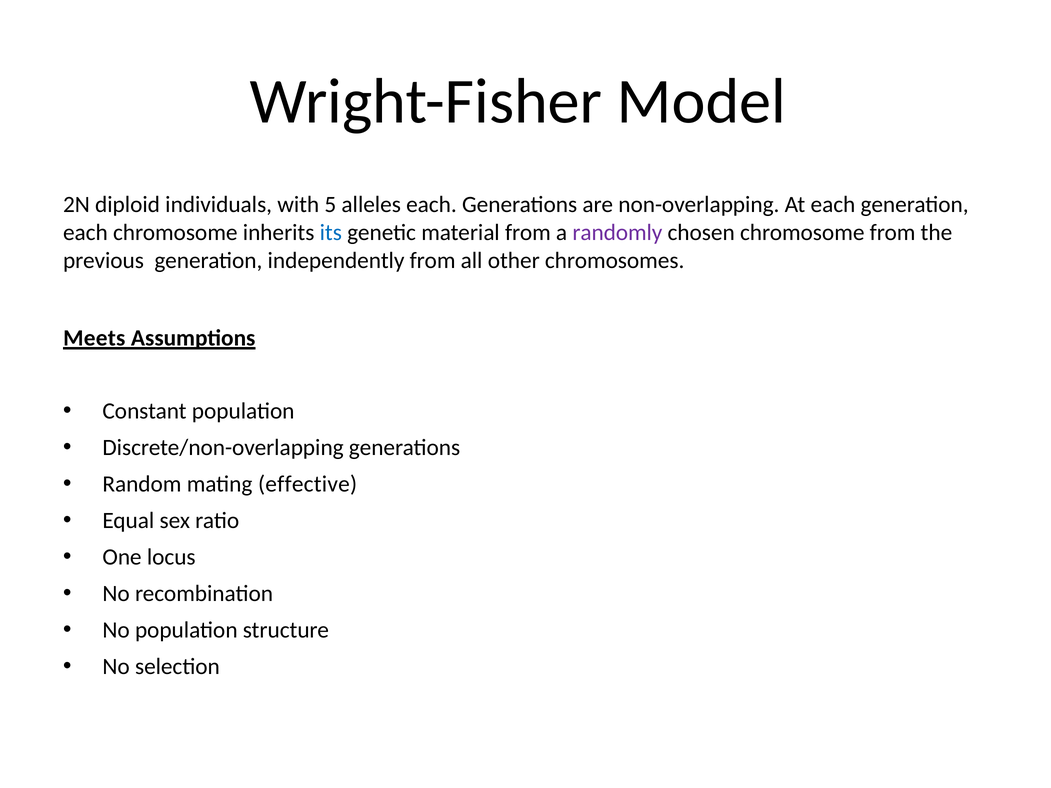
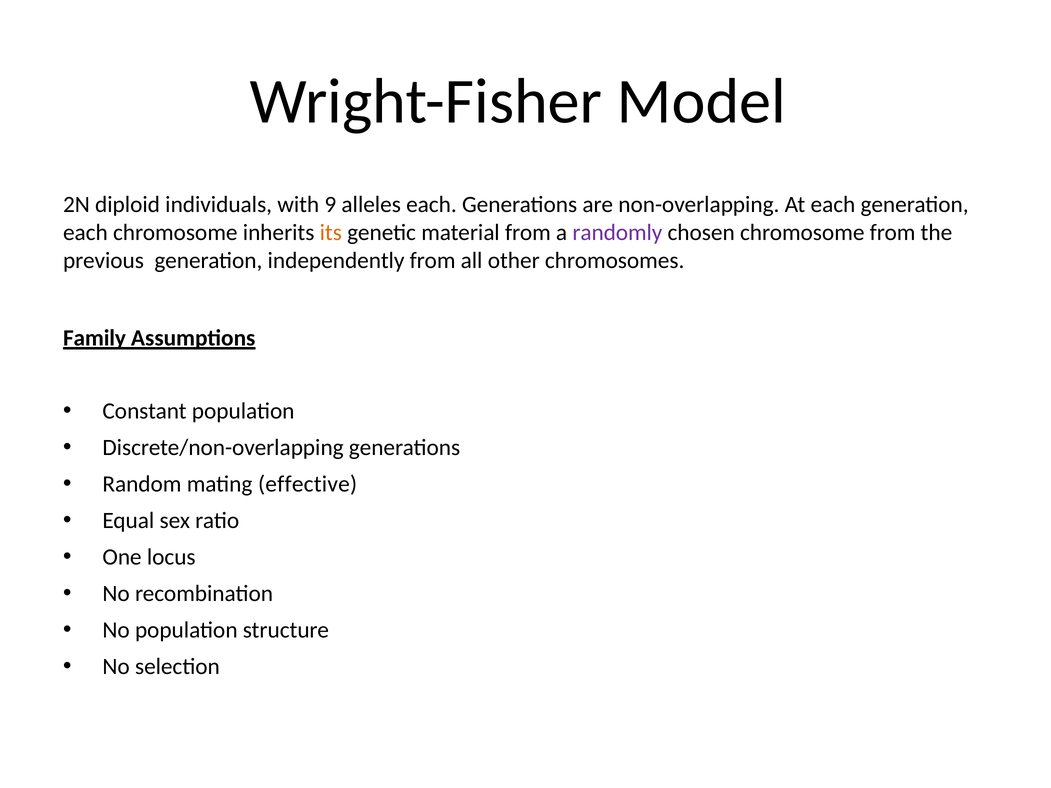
5: 5 -> 9
its colour: blue -> orange
Meets: Meets -> Family
